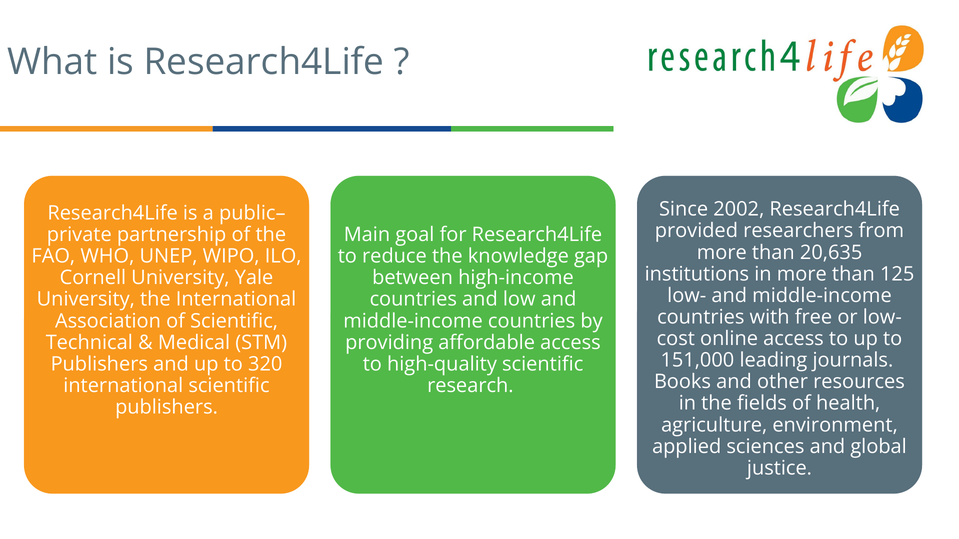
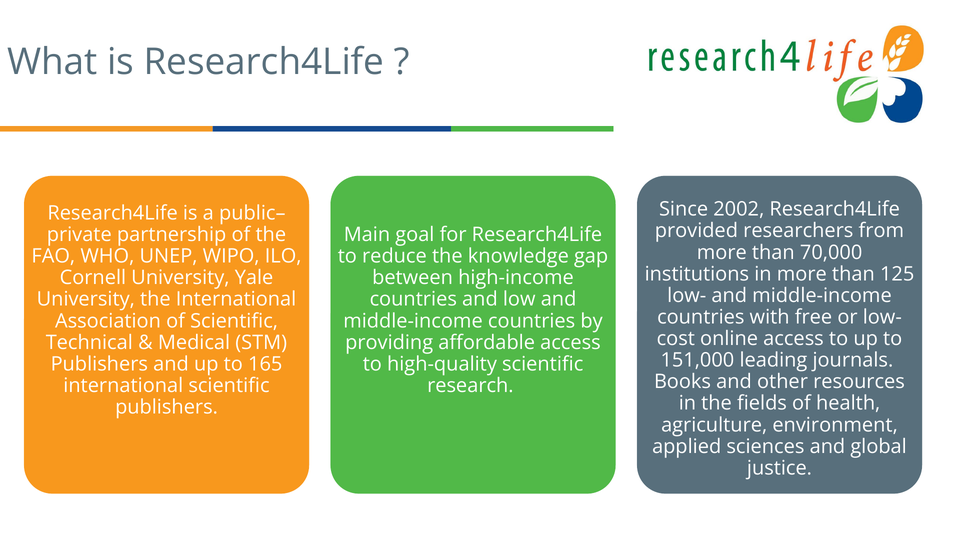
20,635: 20,635 -> 70,000
320: 320 -> 165
